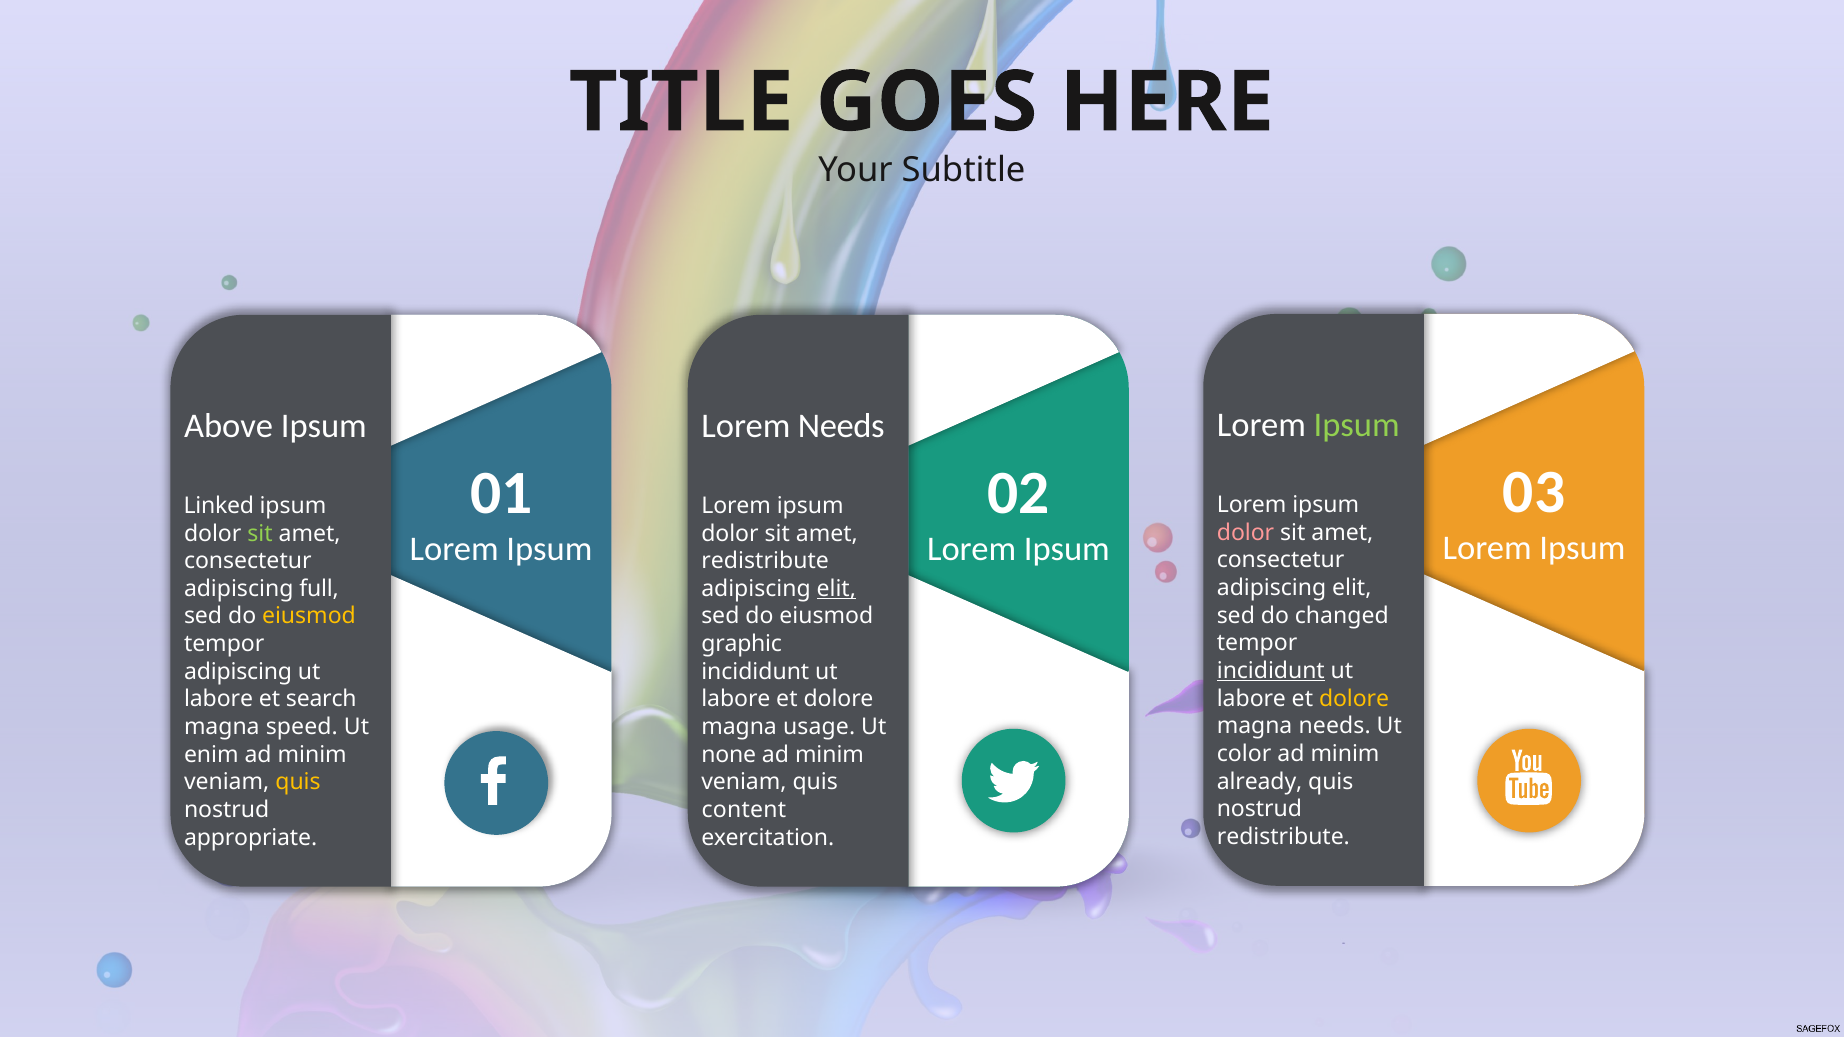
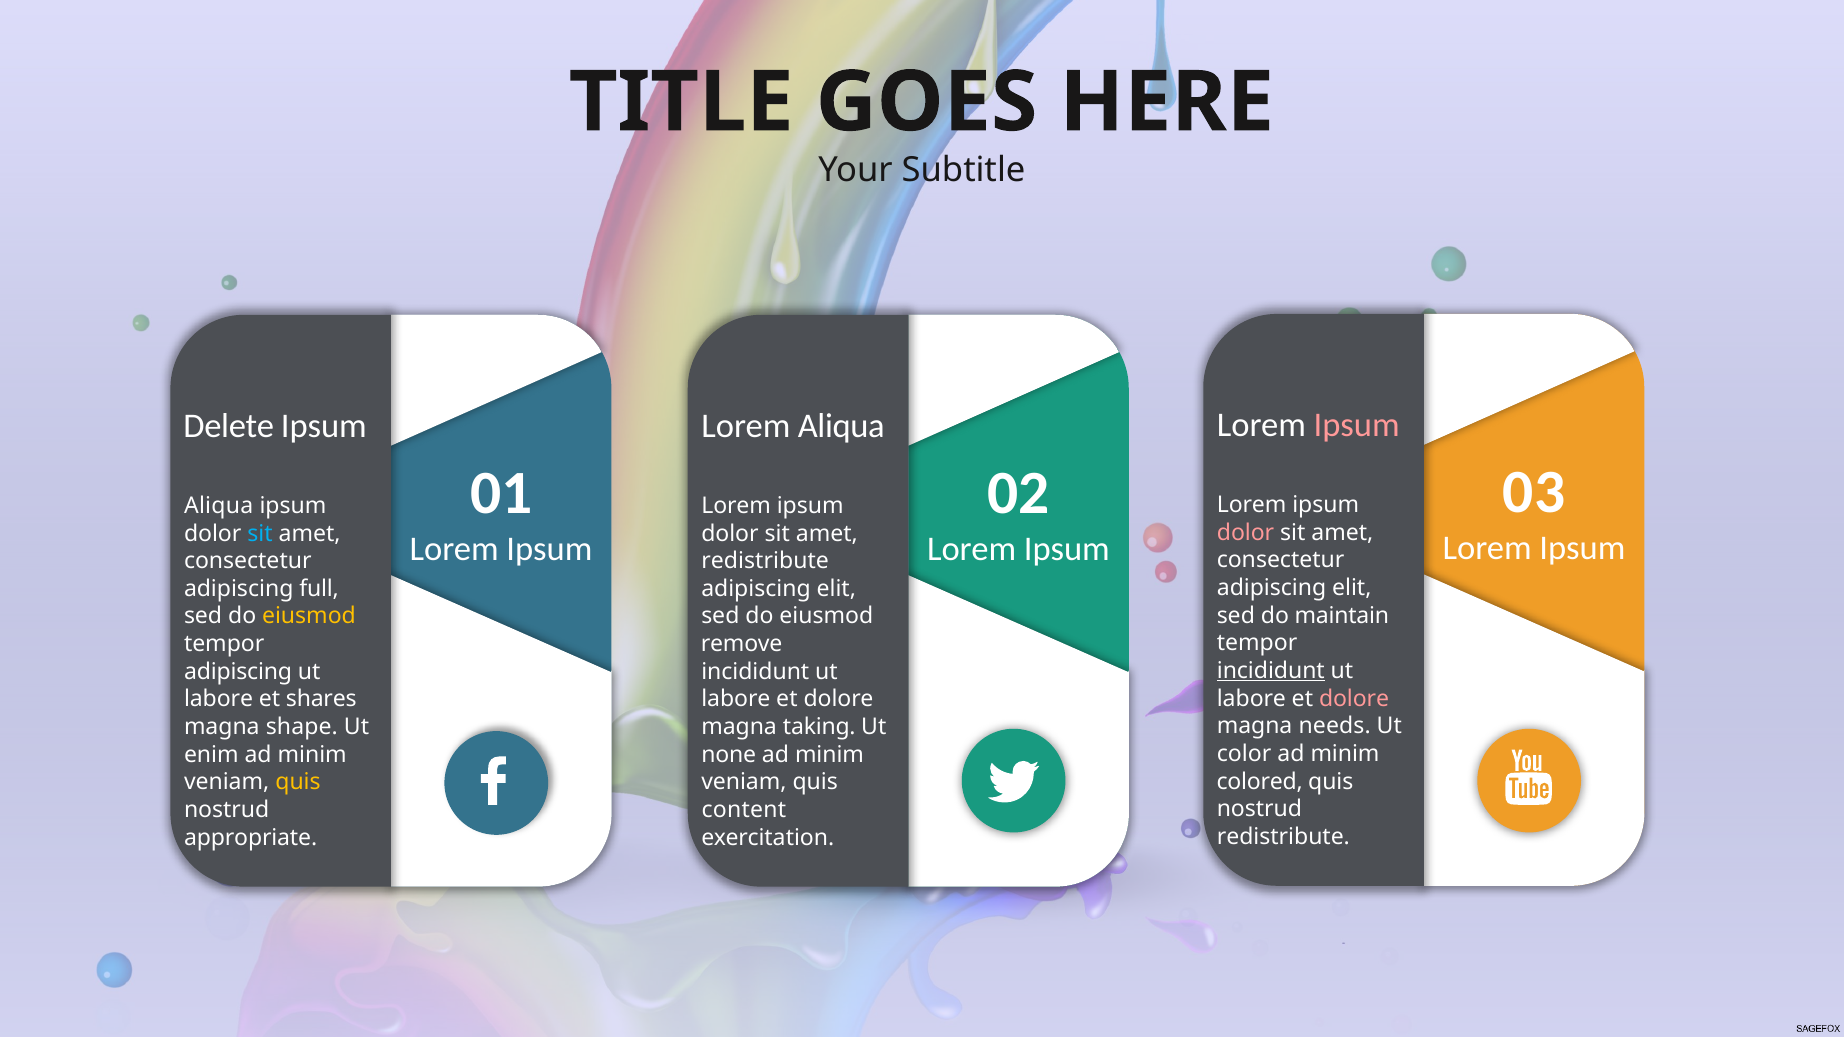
Ipsum at (1357, 425) colour: light green -> pink
Above: Above -> Delete
Lorem Needs: Needs -> Aliqua
Linked at (219, 506): Linked -> Aliqua
sit at (260, 534) colour: light green -> light blue
elit at (836, 589) underline: present -> none
changed: changed -> maintain
graphic: graphic -> remove
dolore at (1354, 699) colour: yellow -> pink
search: search -> shares
speed: speed -> shape
usage: usage -> taking
already: already -> colored
